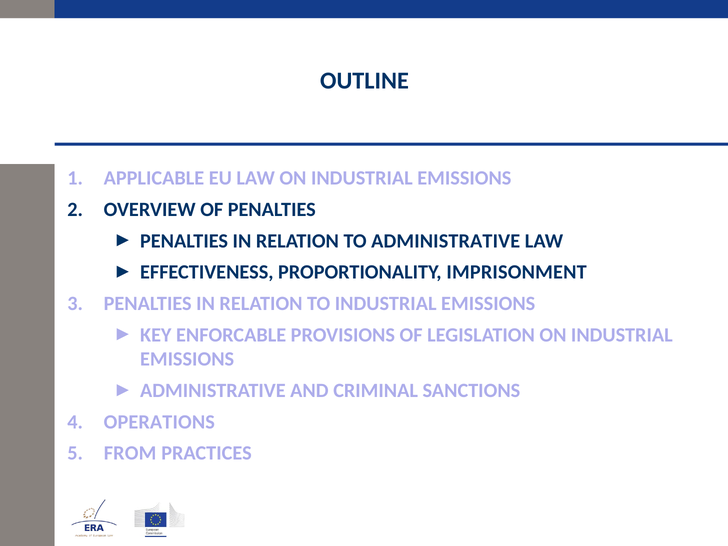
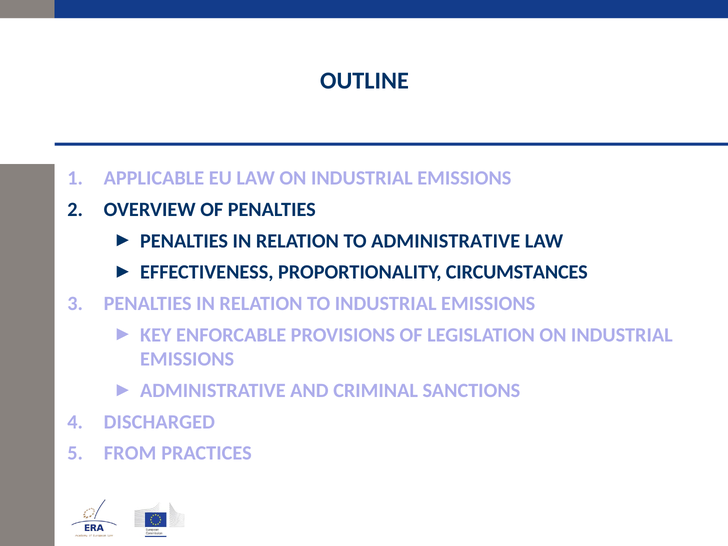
IMPRISONMENT: IMPRISONMENT -> CIRCUMSTANCES
OPERATIONS: OPERATIONS -> DISCHARGED
